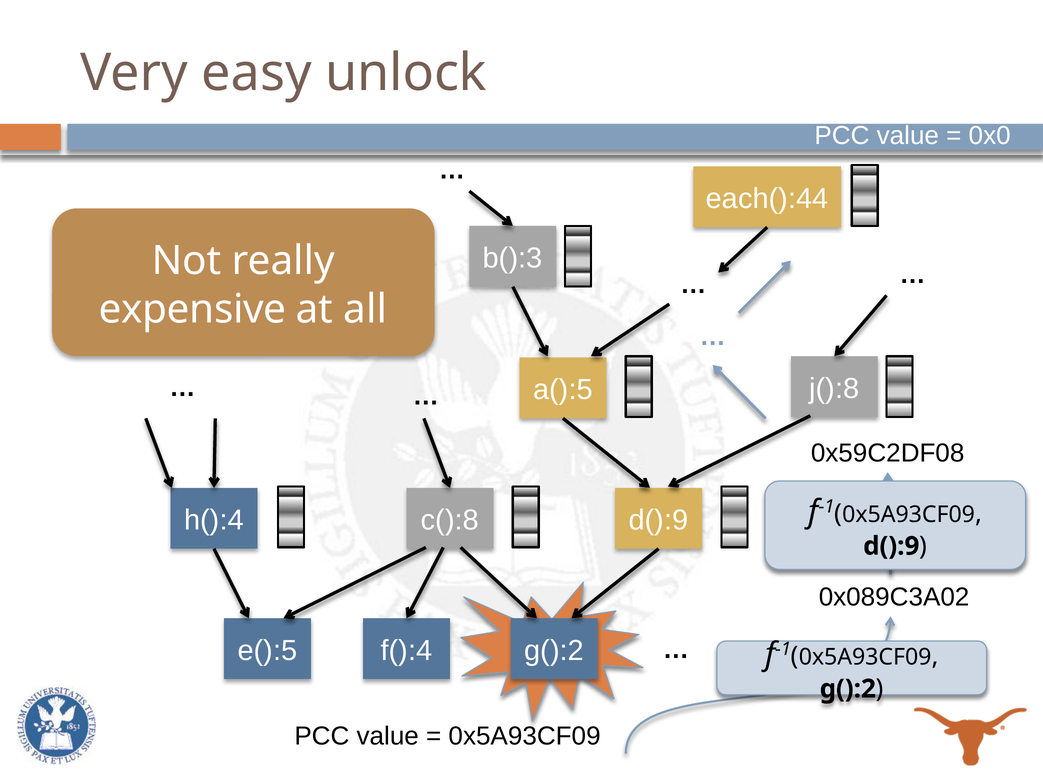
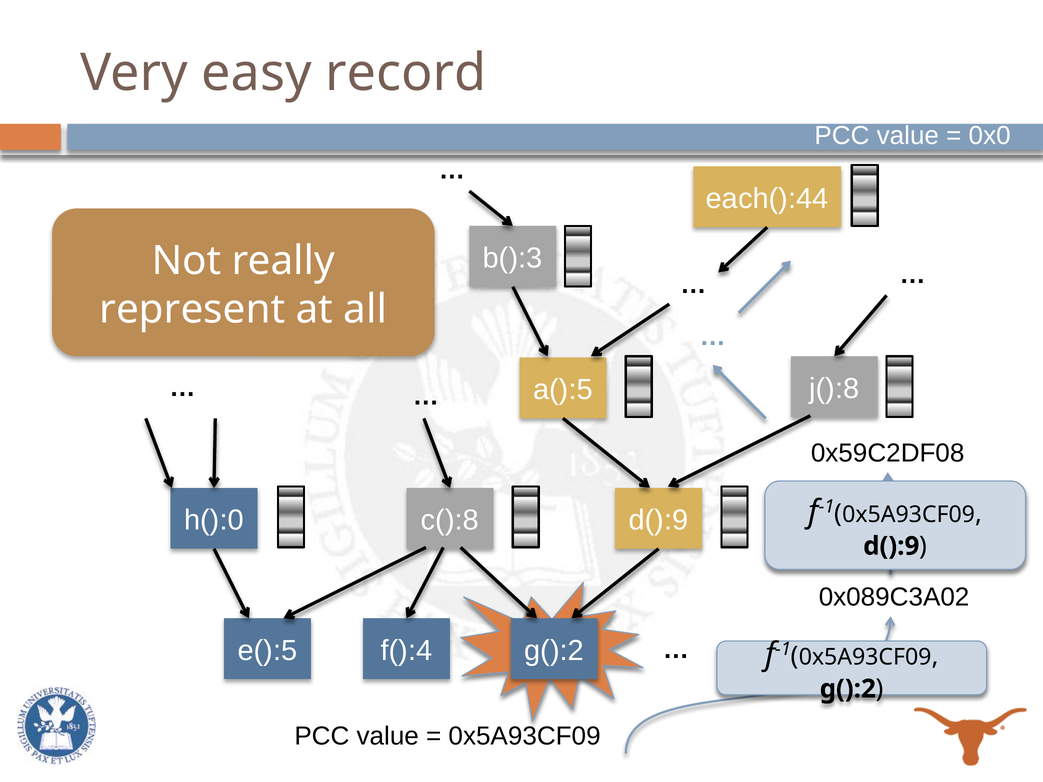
unlock: unlock -> record
expensive: expensive -> represent
h():4: h():4 -> h():0
